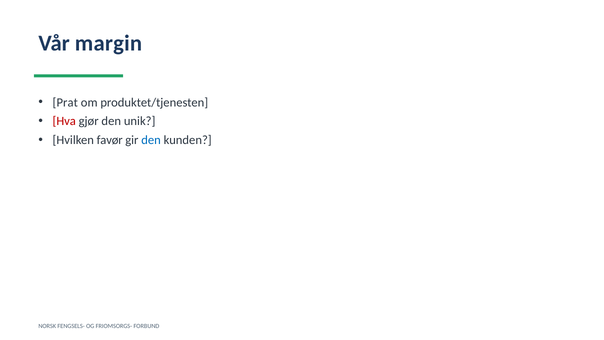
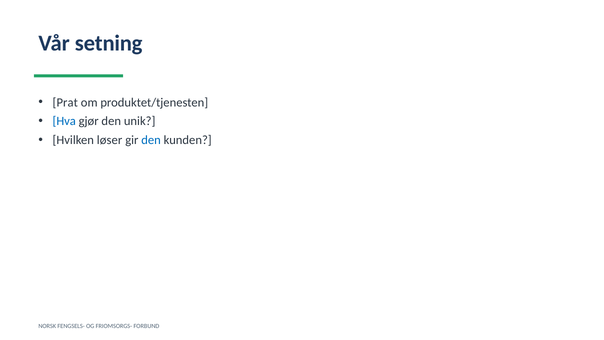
margin: margin -> setning
Hva colour: red -> blue
favør: favør -> løser
